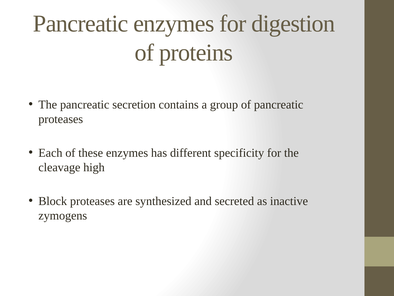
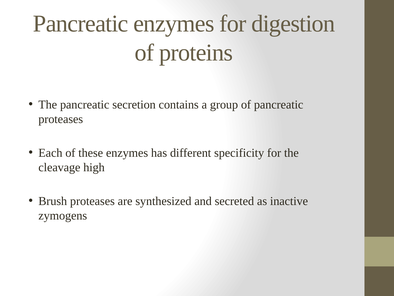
Block: Block -> Brush
